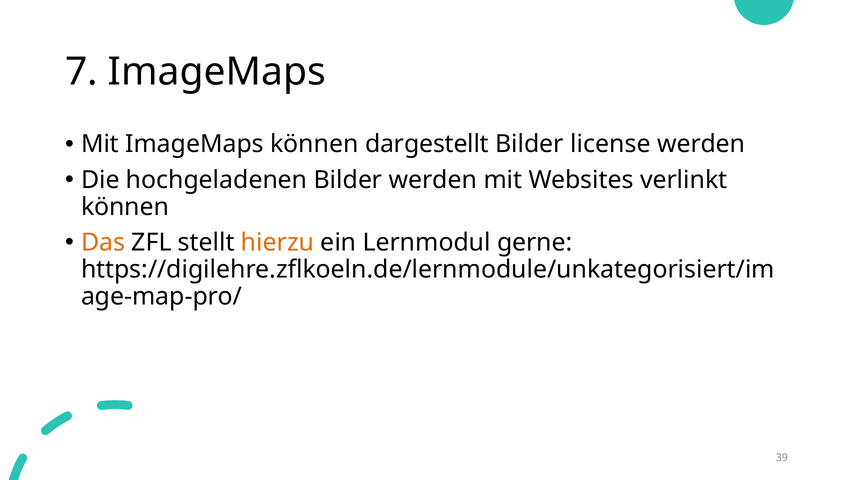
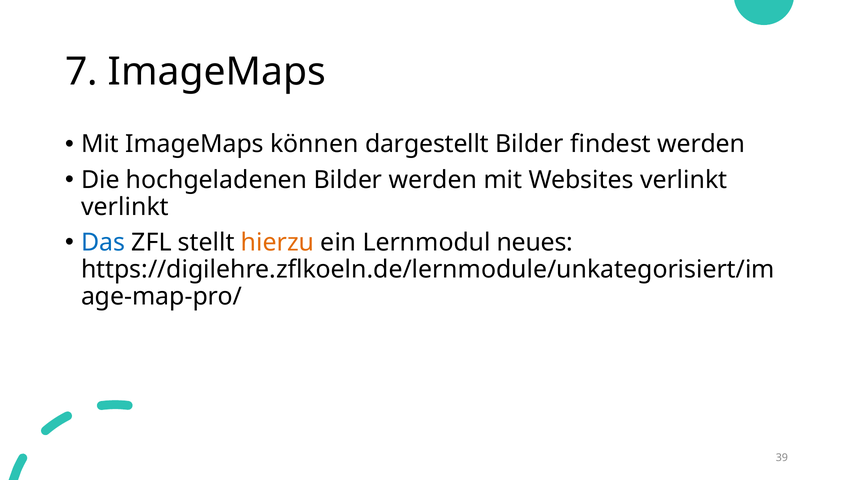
license: license -> findest
können at (125, 207): können -> verlinkt
Das colour: orange -> blue
gerne: gerne -> neues
